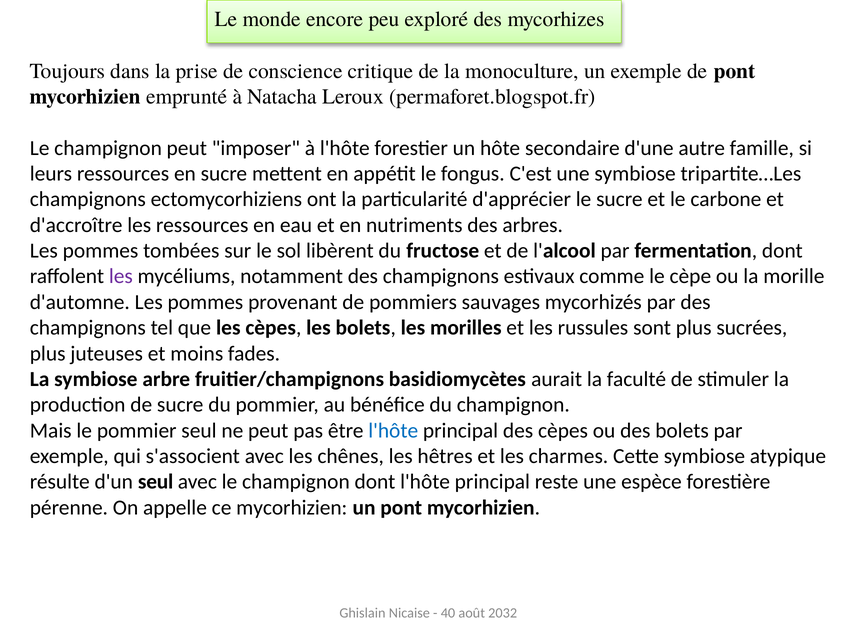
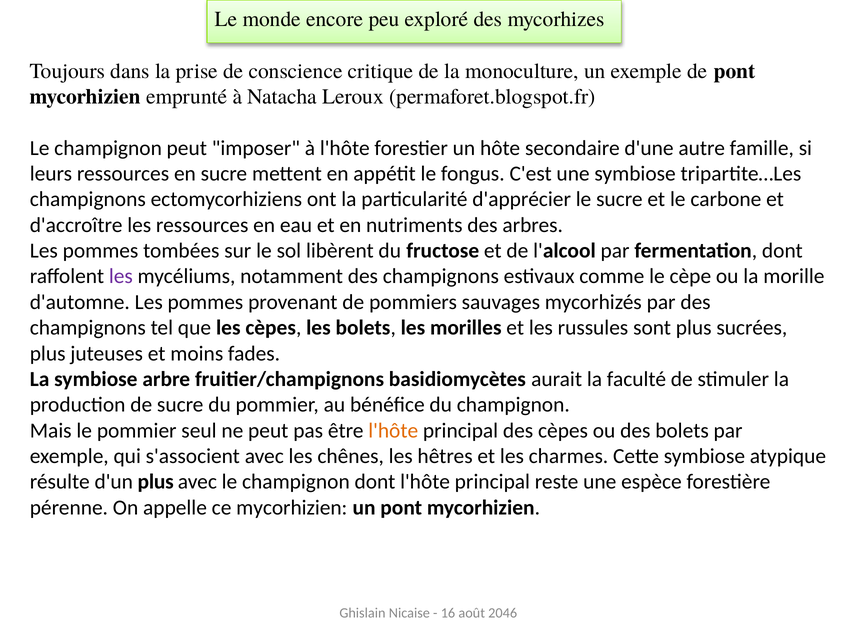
l'hôte at (393, 431) colour: blue -> orange
d'un seul: seul -> plus
40: 40 -> 16
2032: 2032 -> 2046
